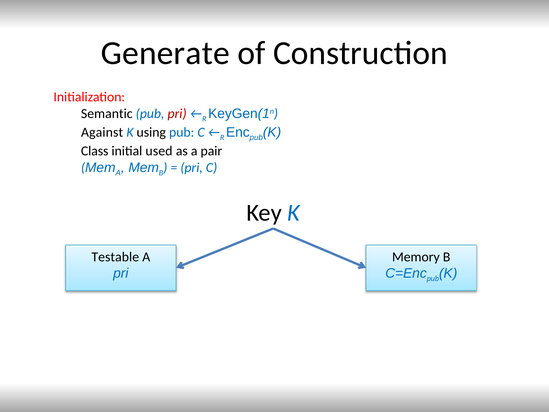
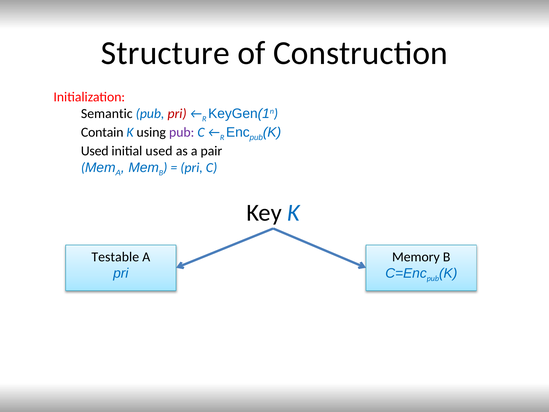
Generate: Generate -> Structure
Against: Against -> Contain
pub at (182, 132) colour: blue -> purple
Class at (95, 151): Class -> Used
